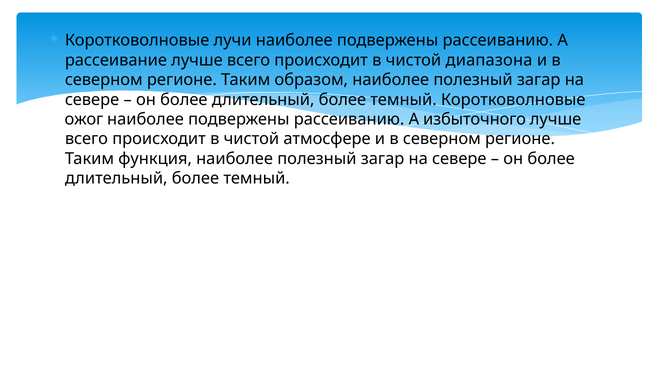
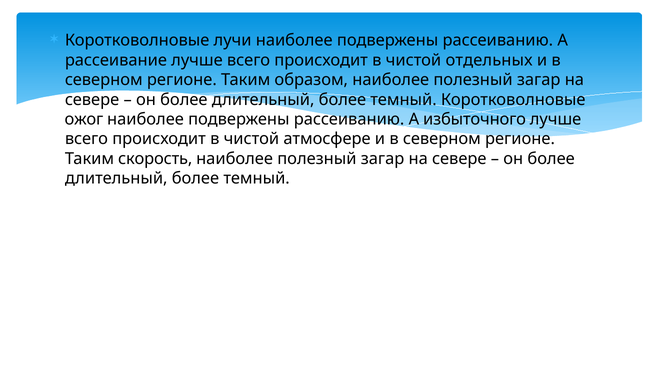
диапазона: диапазона -> отдельных
функция: функция -> скорость
